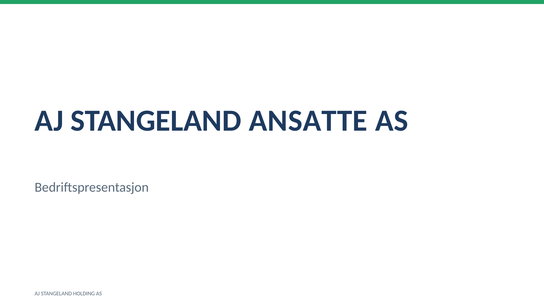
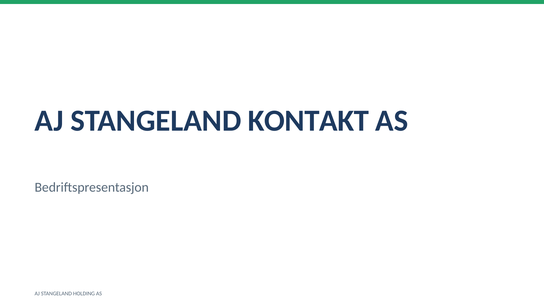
ANSATTE: ANSATTE -> KONTAKT
